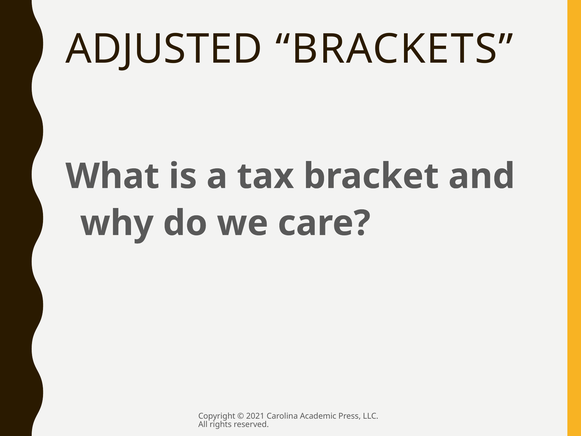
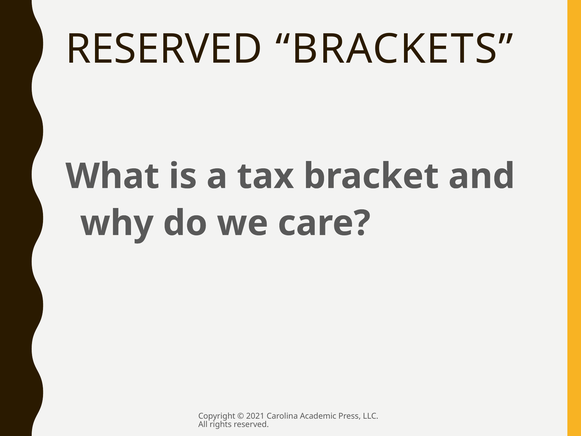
ADJUSTED at (164, 49): ADJUSTED -> RESERVED
